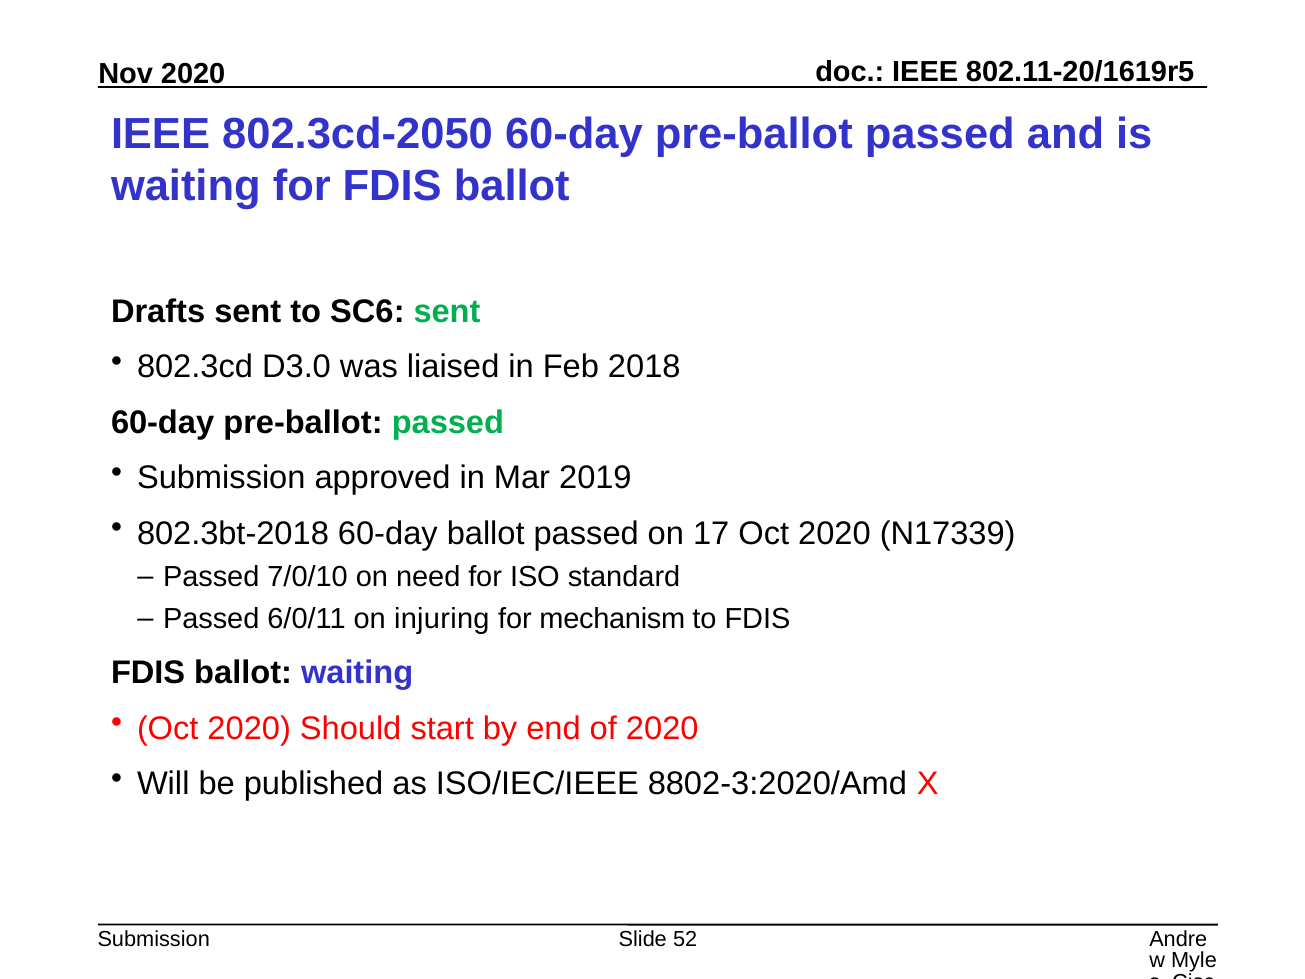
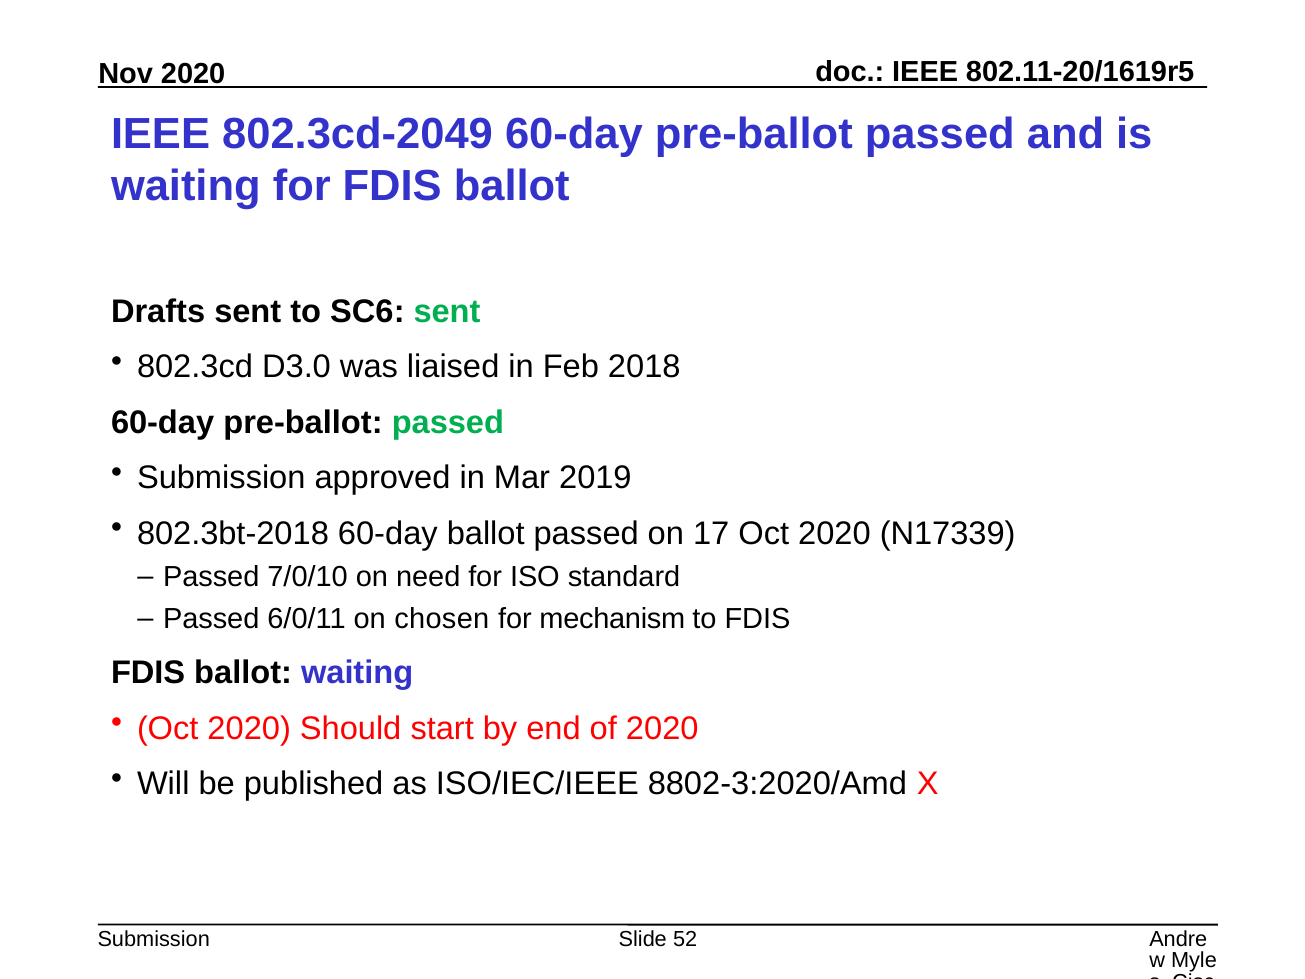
802.3cd-2050: 802.3cd-2050 -> 802.3cd-2049
injuring: injuring -> chosen
